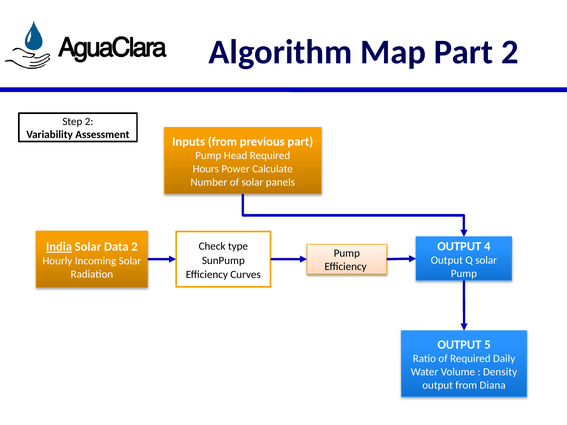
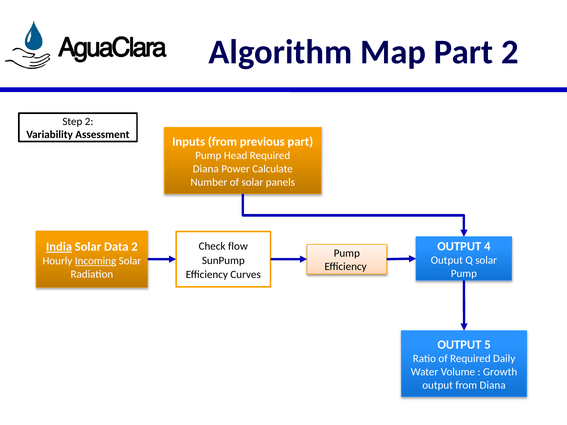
Hours at (206, 169): Hours -> Diana
type: type -> flow
Incoming underline: none -> present
Density: Density -> Growth
